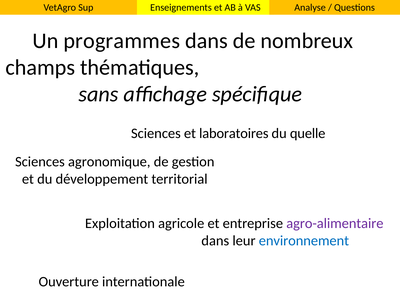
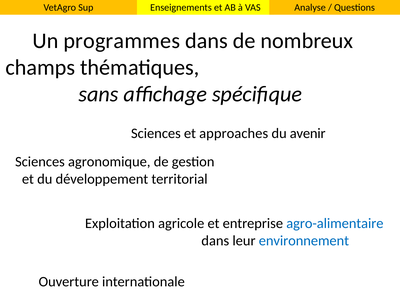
laboratoires: laboratoires -> approaches
quelle: quelle -> avenir
agro-alimentaire colour: purple -> blue
